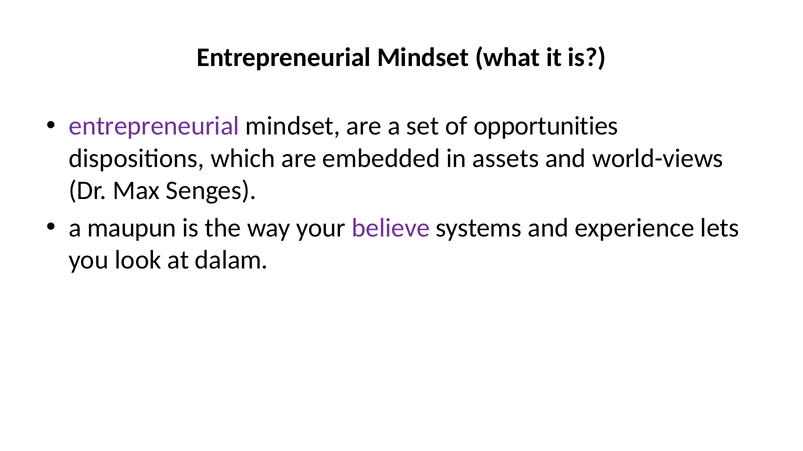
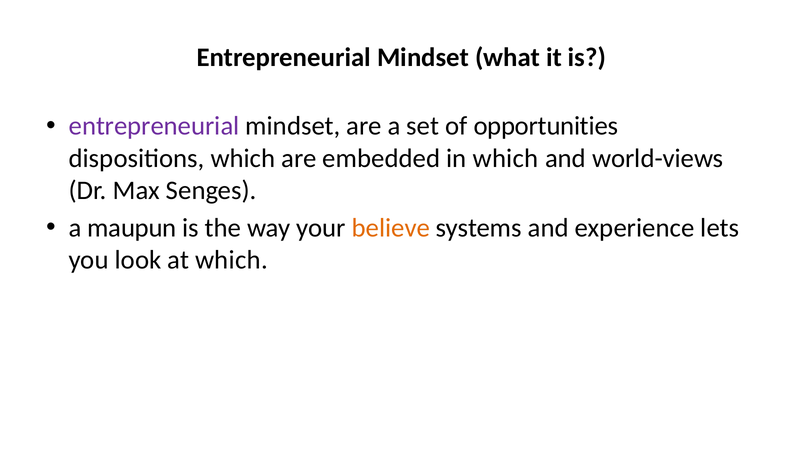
in assets: assets -> which
believe colour: purple -> orange
at dalam: dalam -> which
